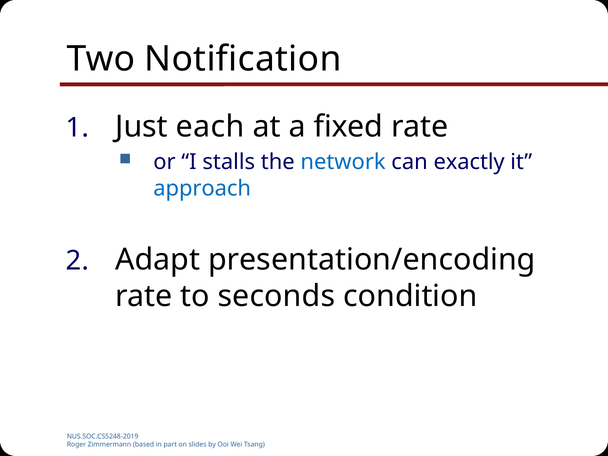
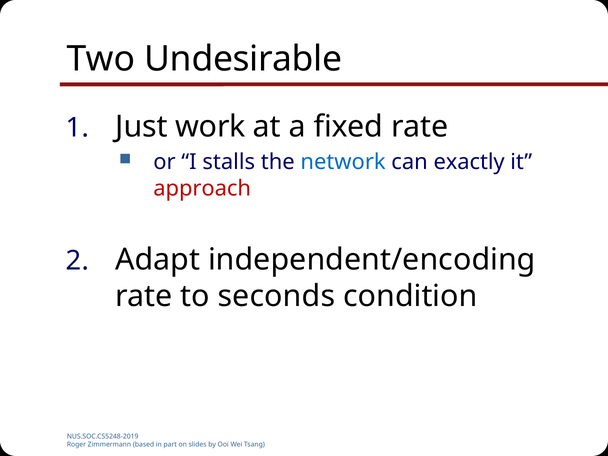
Notification: Notification -> Undesirable
each: each -> work
approach colour: blue -> red
presentation/encoding: presentation/encoding -> independent/encoding
